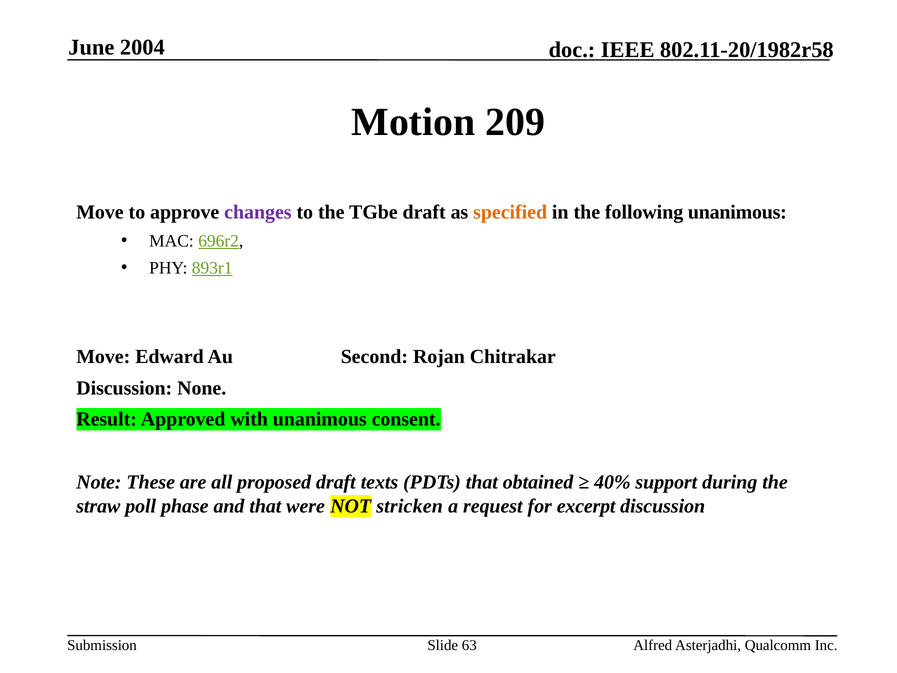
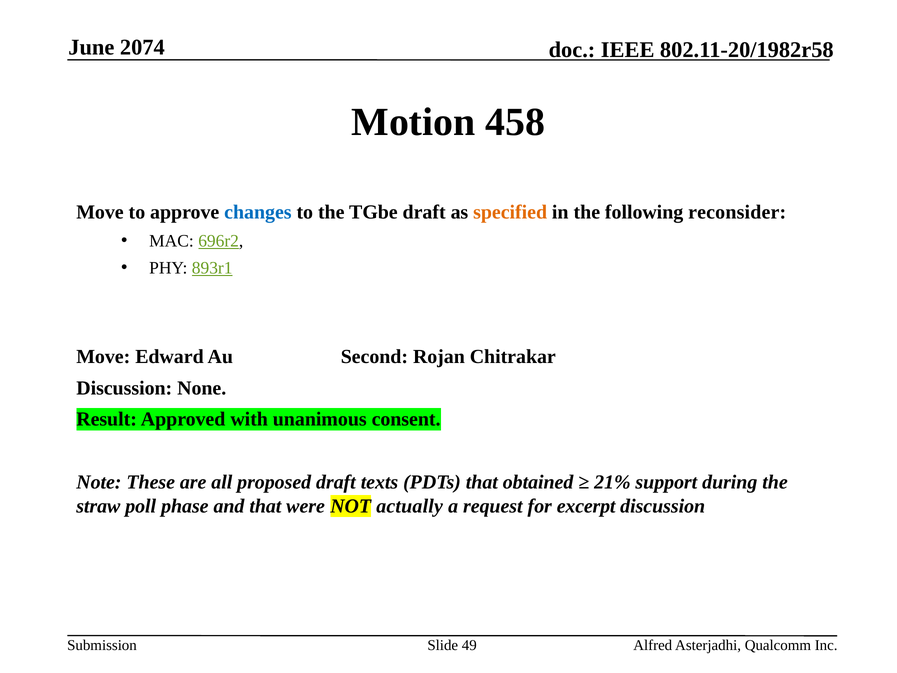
2004: 2004 -> 2074
209: 209 -> 458
changes colour: purple -> blue
following unanimous: unanimous -> reconsider
40%: 40% -> 21%
stricken: stricken -> actually
63: 63 -> 49
